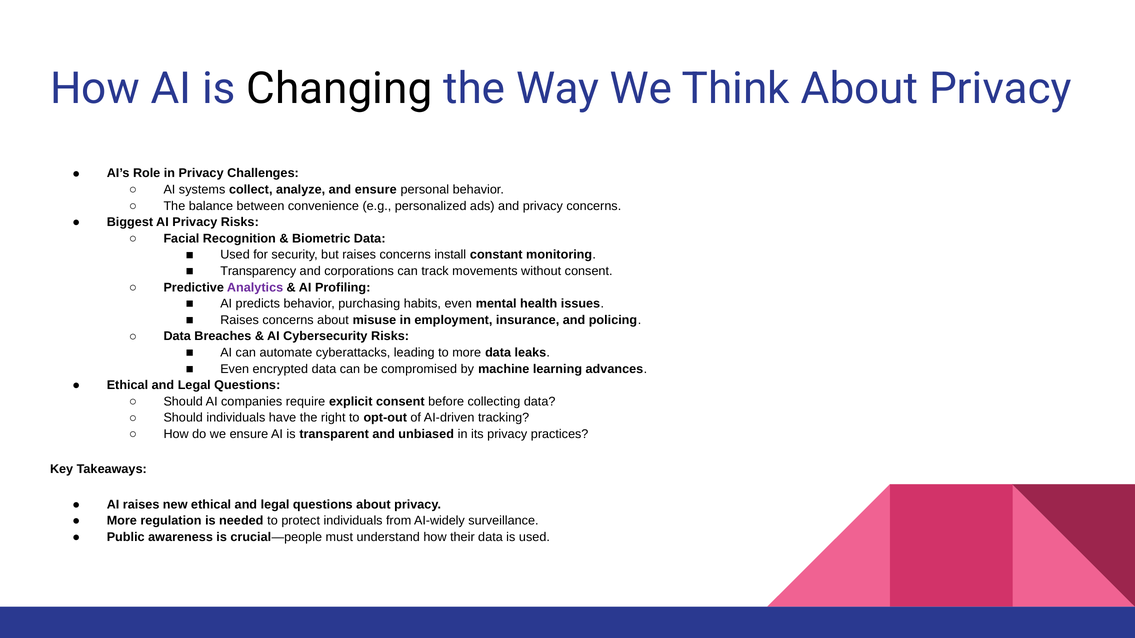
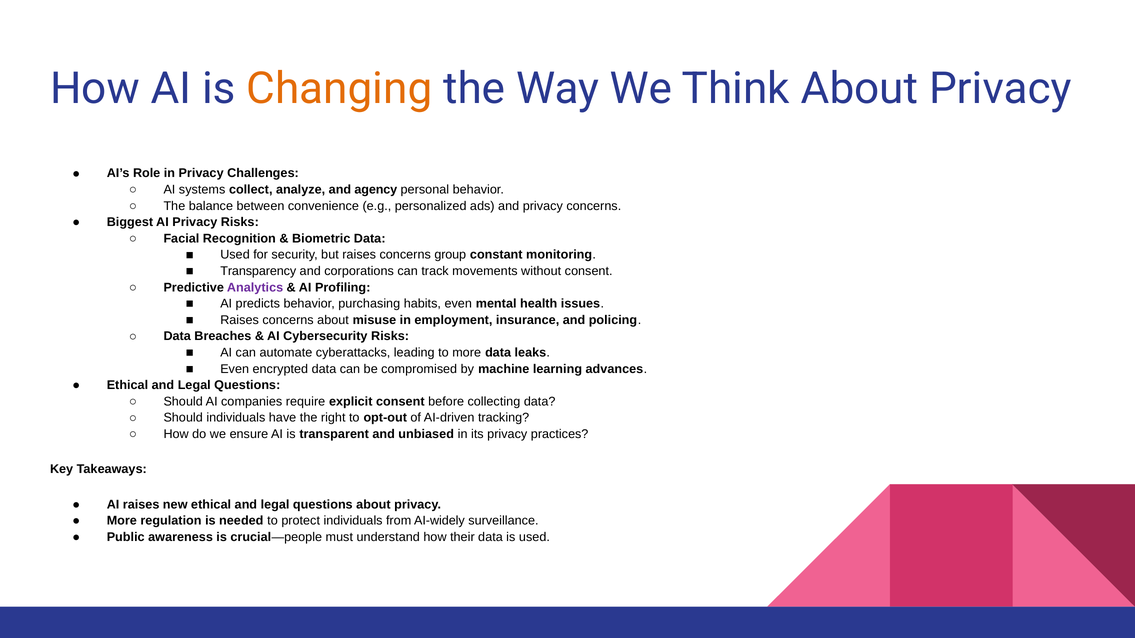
Changing colour: black -> orange
and ensure: ensure -> agency
install: install -> group
